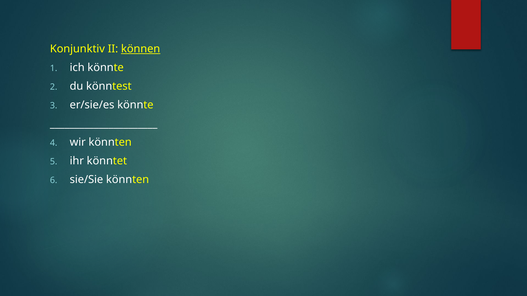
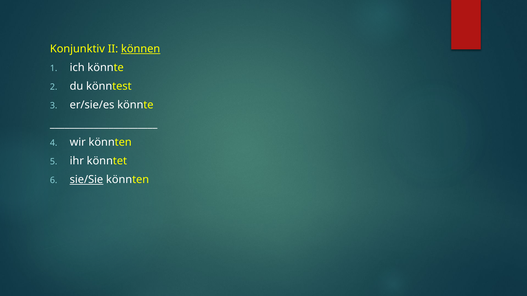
sie/Sie underline: none -> present
